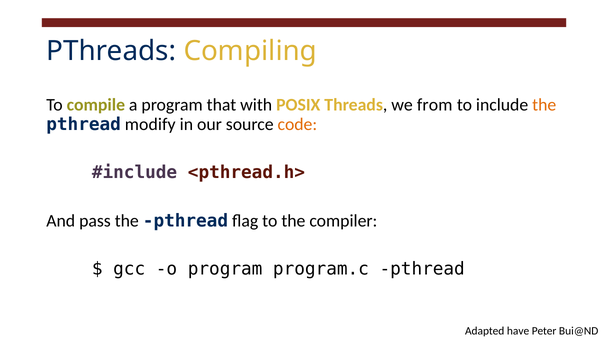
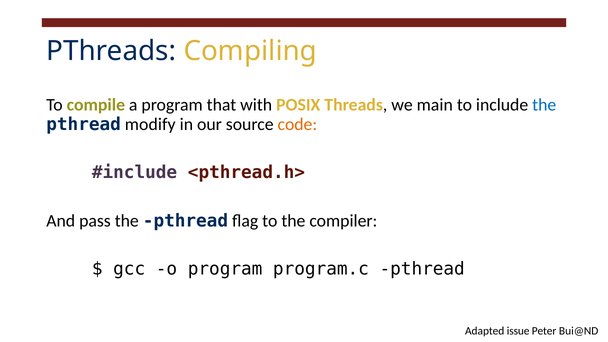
from: from -> main
the at (544, 105) colour: orange -> blue
have: have -> issue
